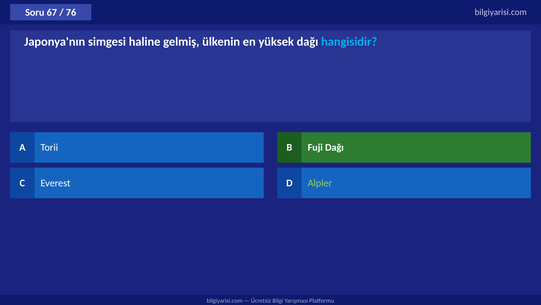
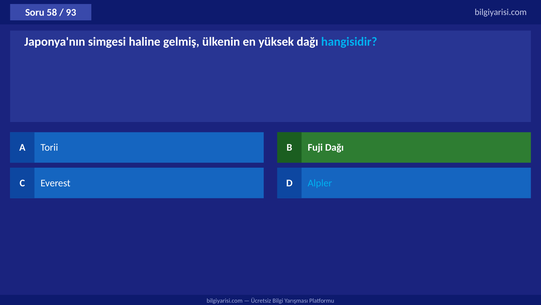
67: 67 -> 58
76: 76 -> 93
Alpler colour: light green -> light blue
